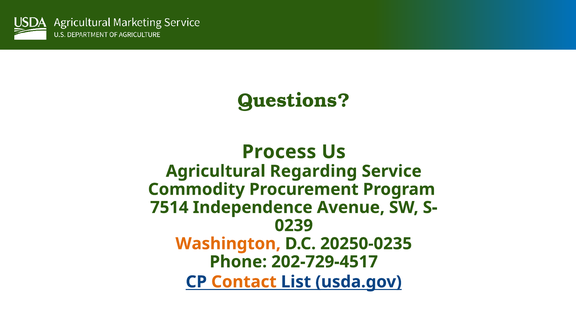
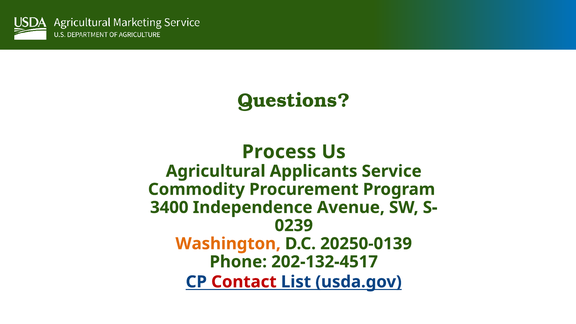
Regarding: Regarding -> Applicants
7514: 7514 -> 3400
20250-0235: 20250-0235 -> 20250-0139
202-729-4517: 202-729-4517 -> 202-132-4517
Contact colour: orange -> red
